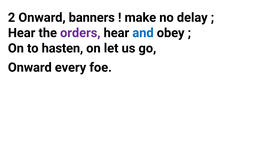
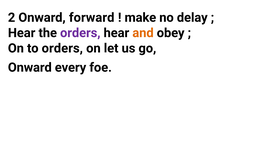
banners: banners -> forward
and colour: blue -> orange
to hasten: hasten -> orders
